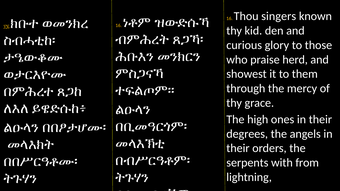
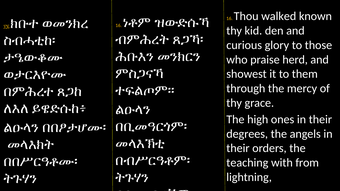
singers: singers -> walked
serpents: serpents -> teaching
